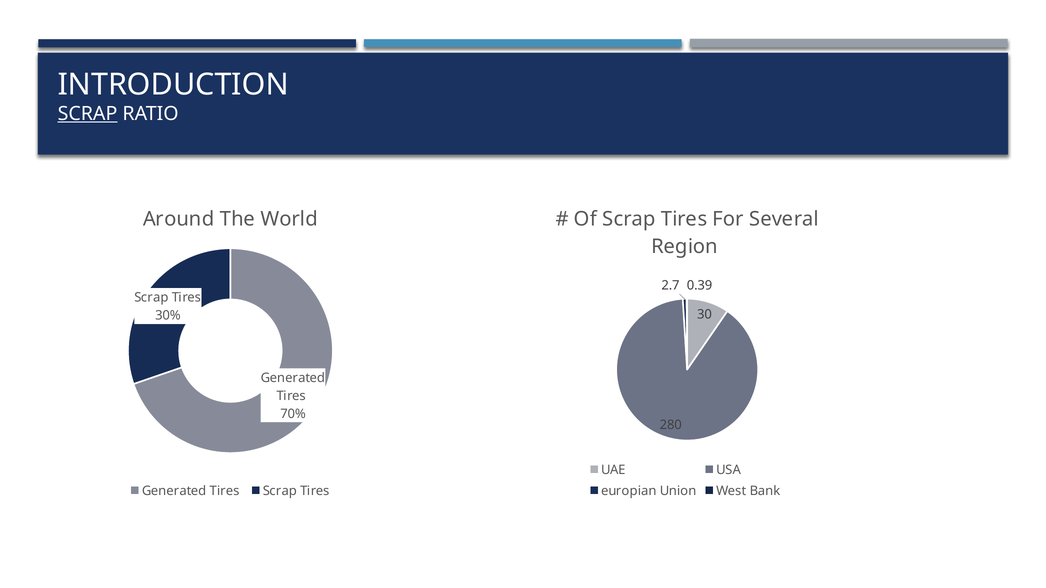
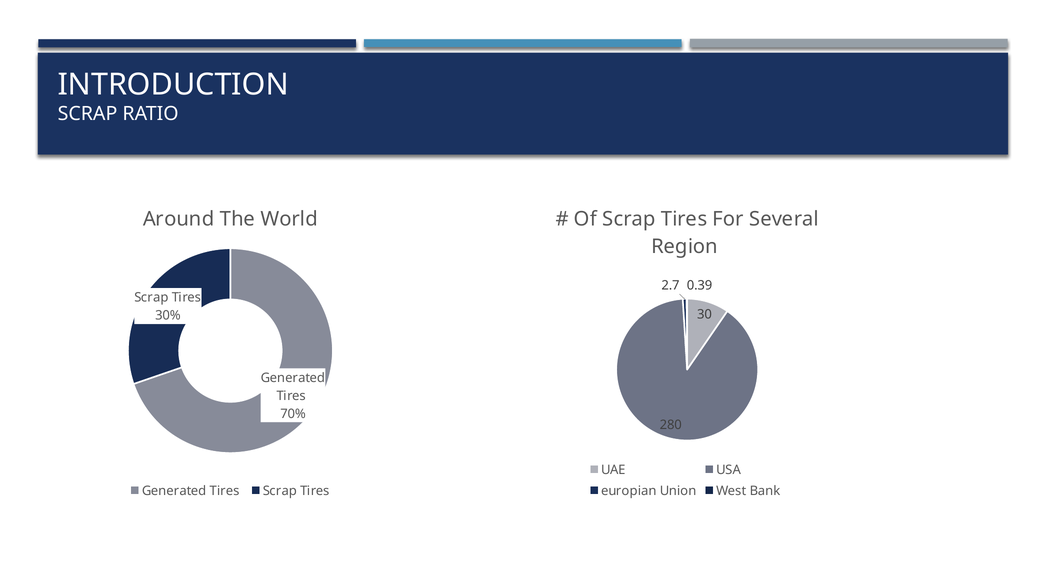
SCRAP at (88, 114) underline: present -> none
